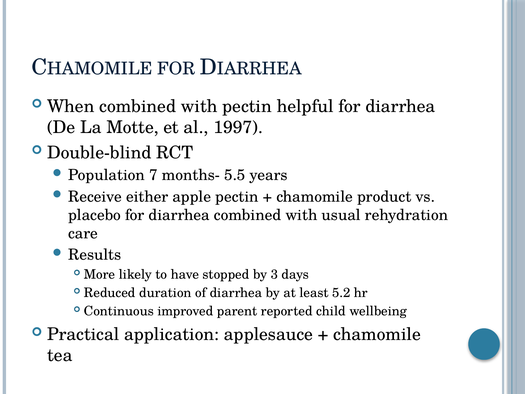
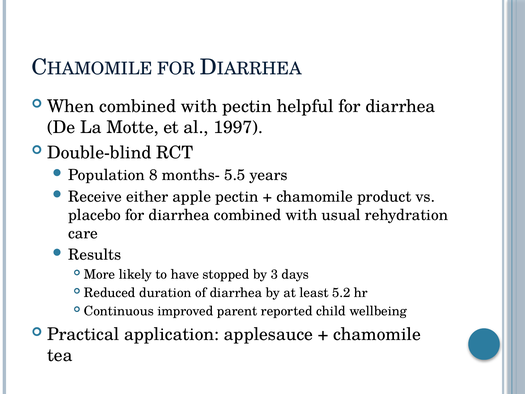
7: 7 -> 8
